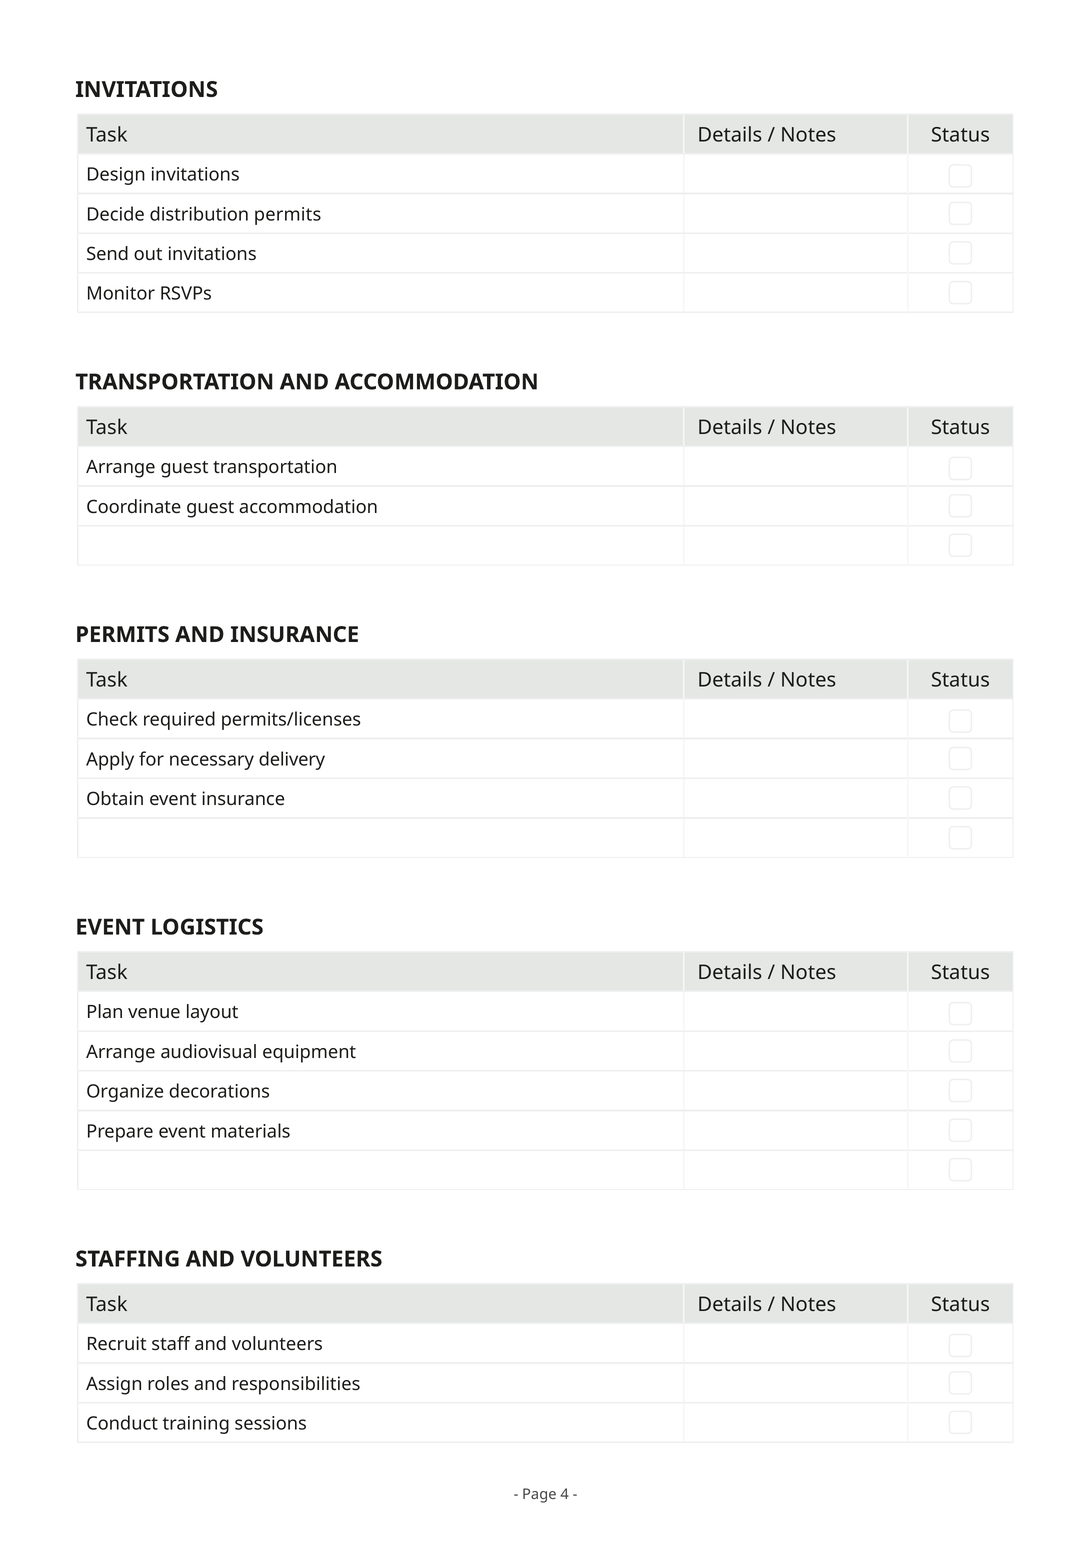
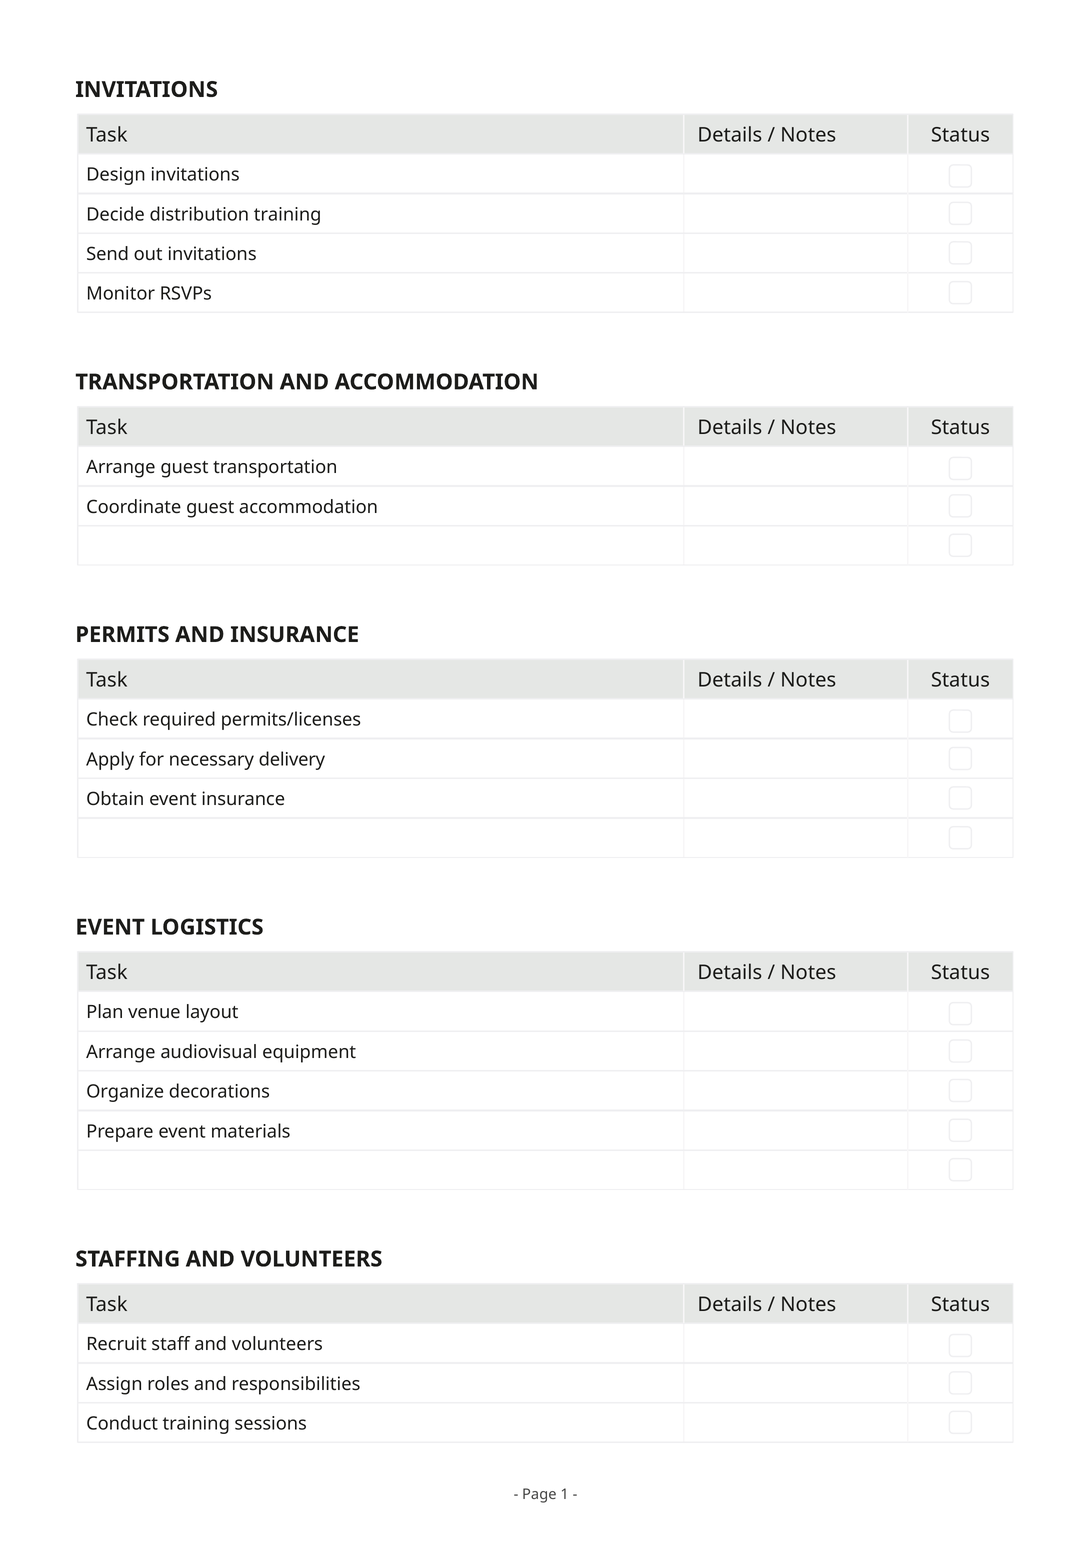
distribution permits: permits -> training
4: 4 -> 1
